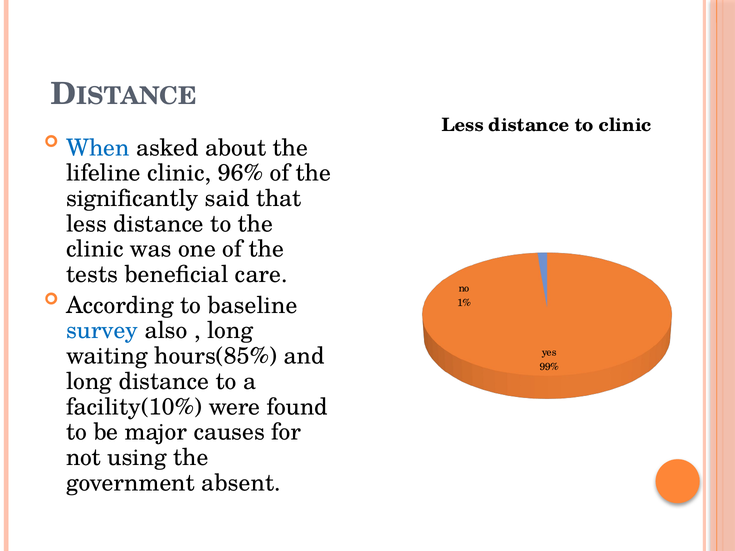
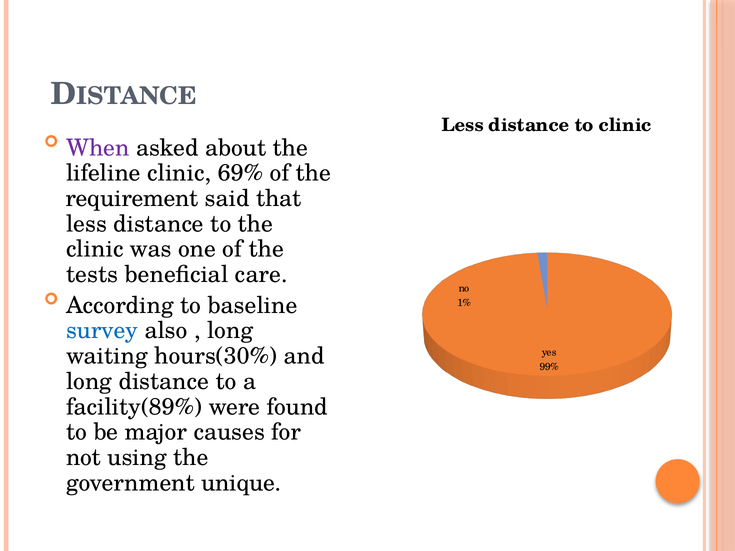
When colour: blue -> purple
96%: 96% -> 69%
significantly: significantly -> requirement
hours(85%: hours(85% -> hours(30%
facility(10%: facility(10% -> facility(89%
absent: absent -> unique
